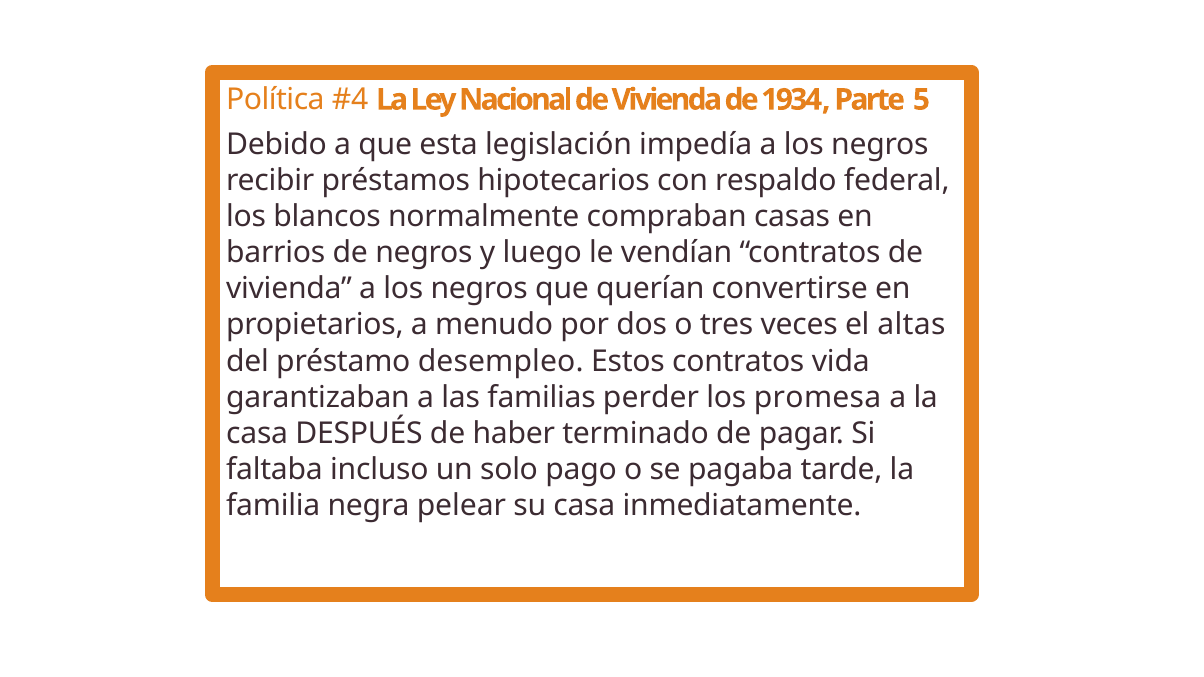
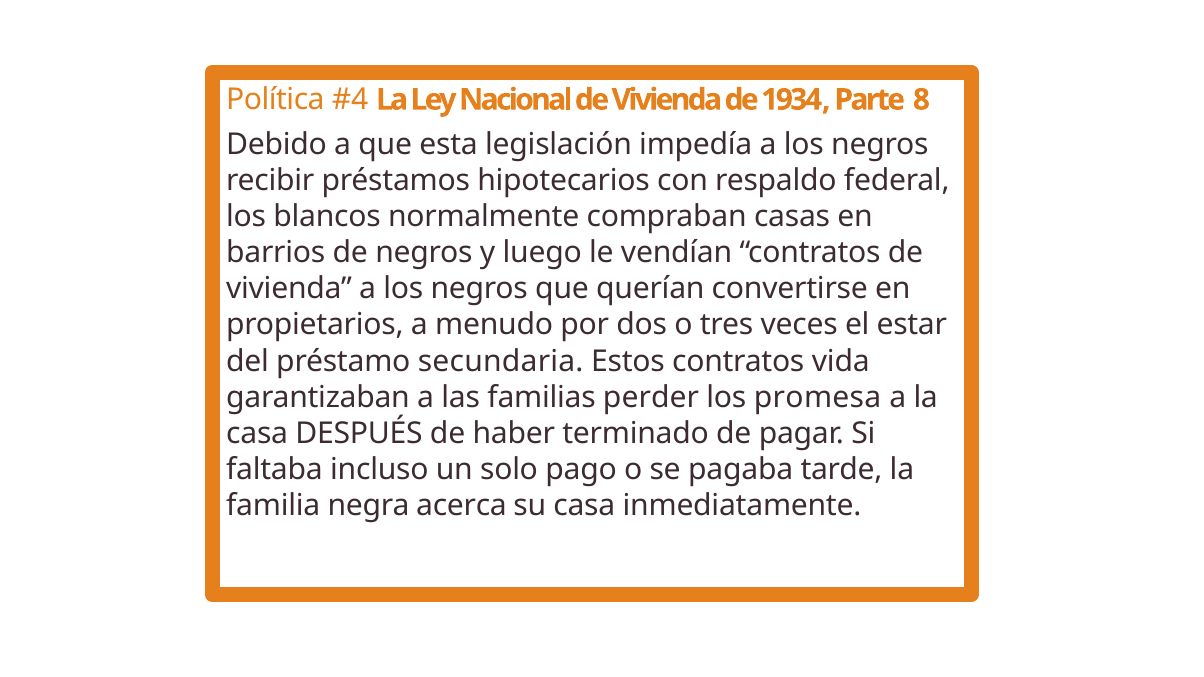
5: 5 -> 8
altas: altas -> estar
desempleo: desempleo -> secundaria
pelear: pelear -> acerca
